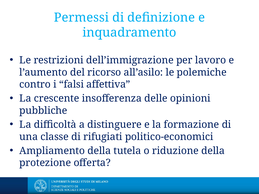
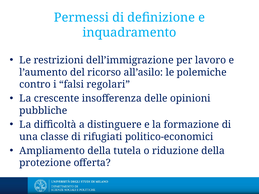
affettiva: affettiva -> regolari
